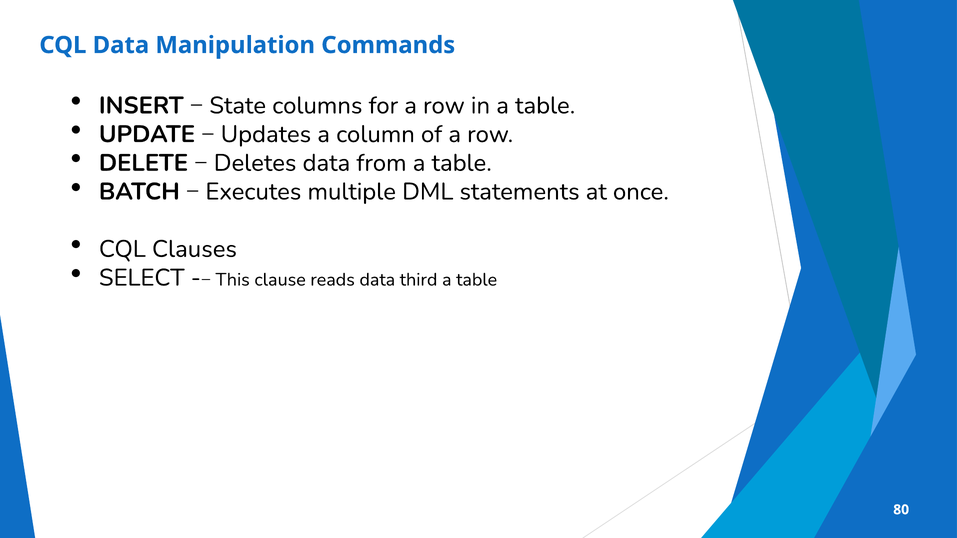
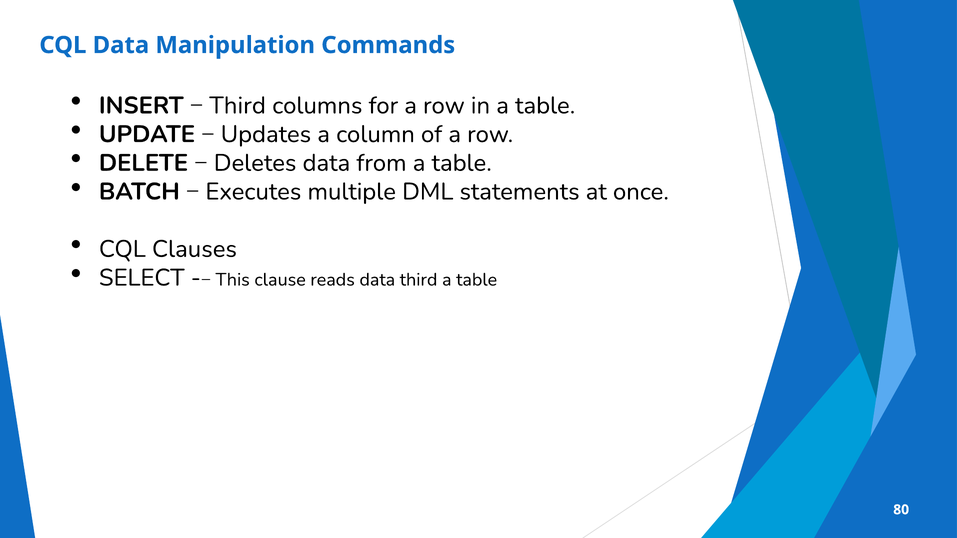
State at (238, 106): State -> Third
